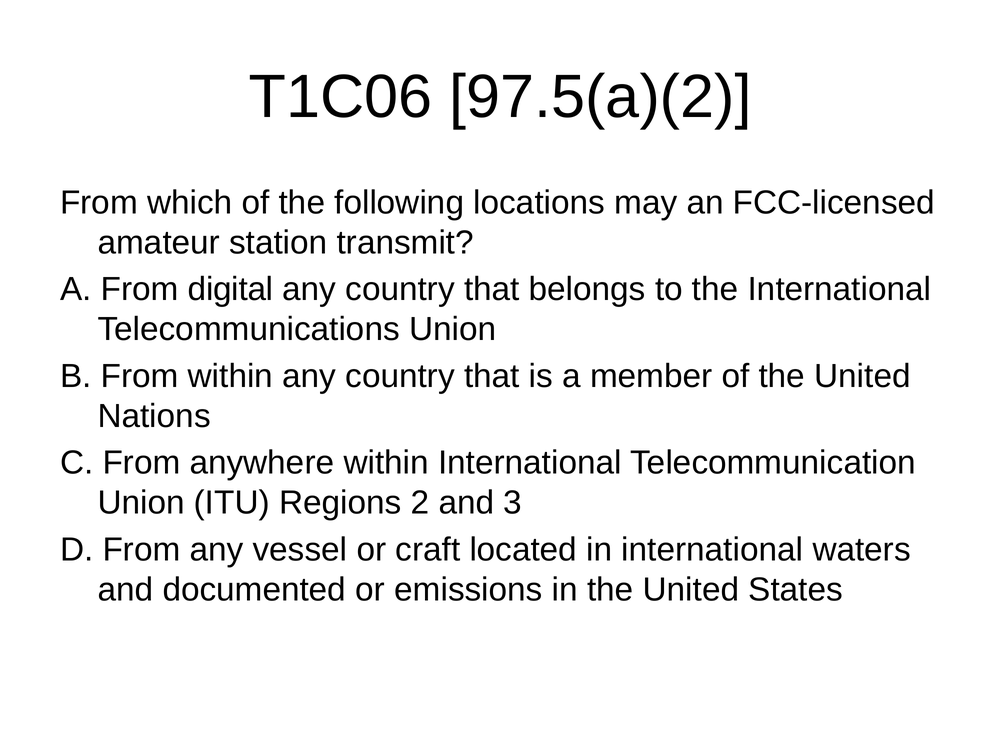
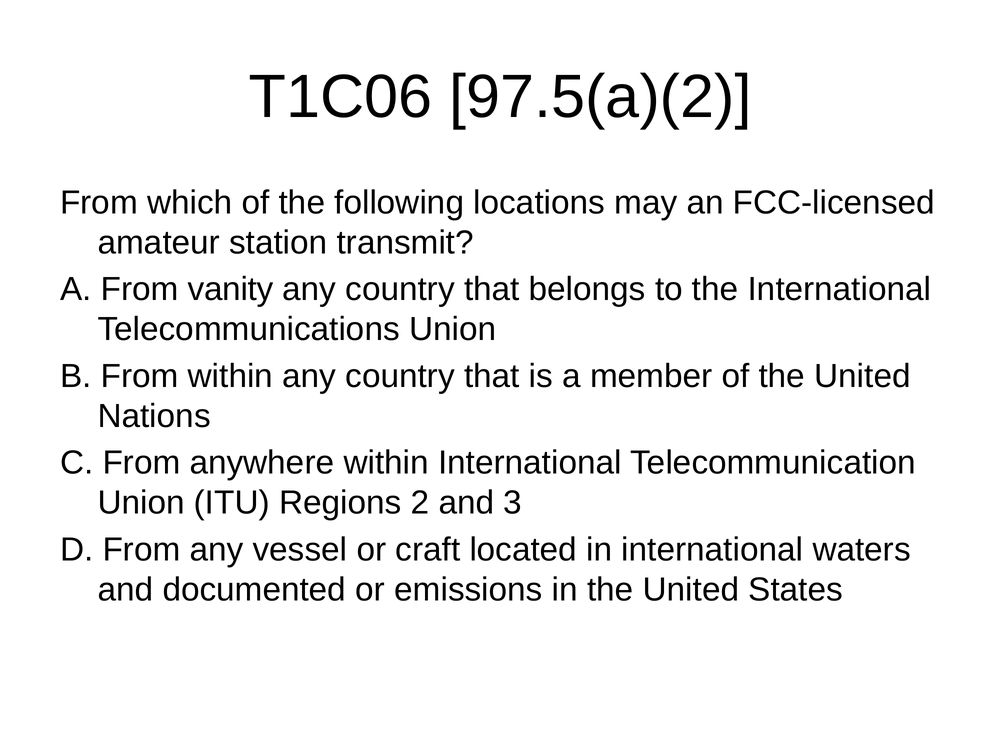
digital: digital -> vanity
